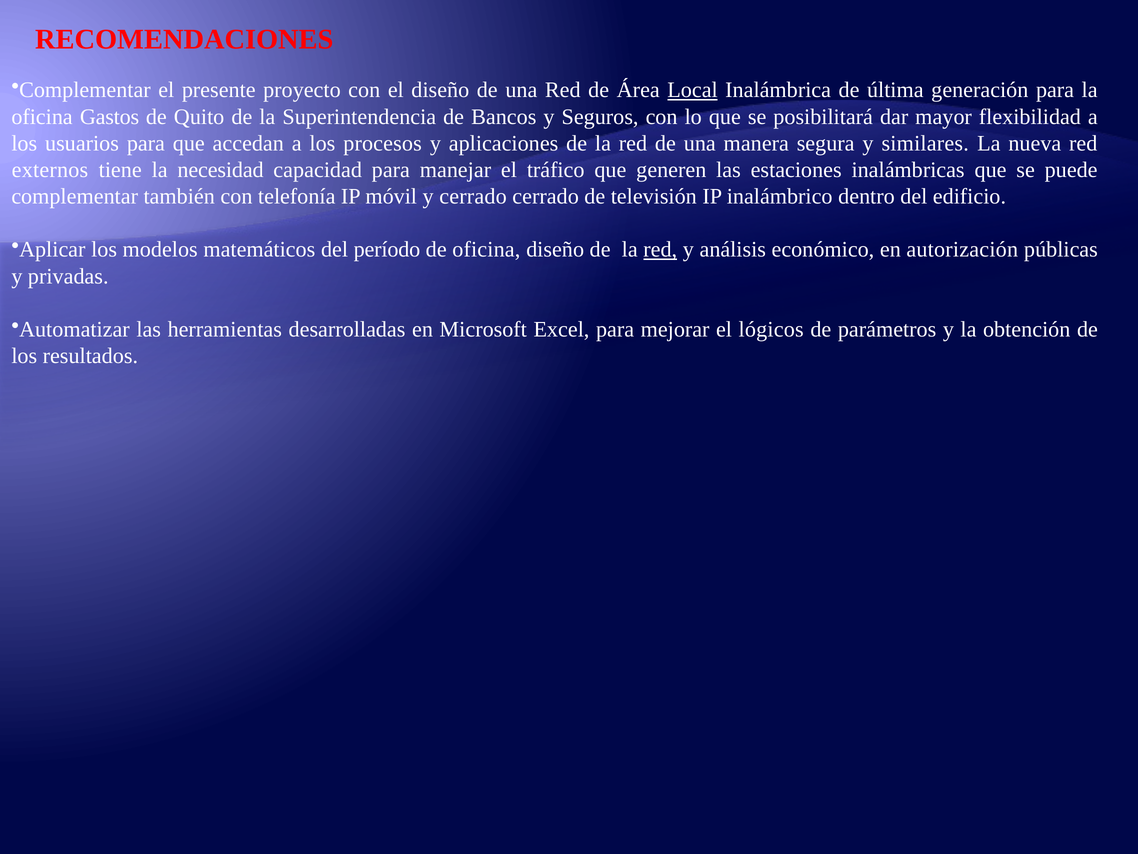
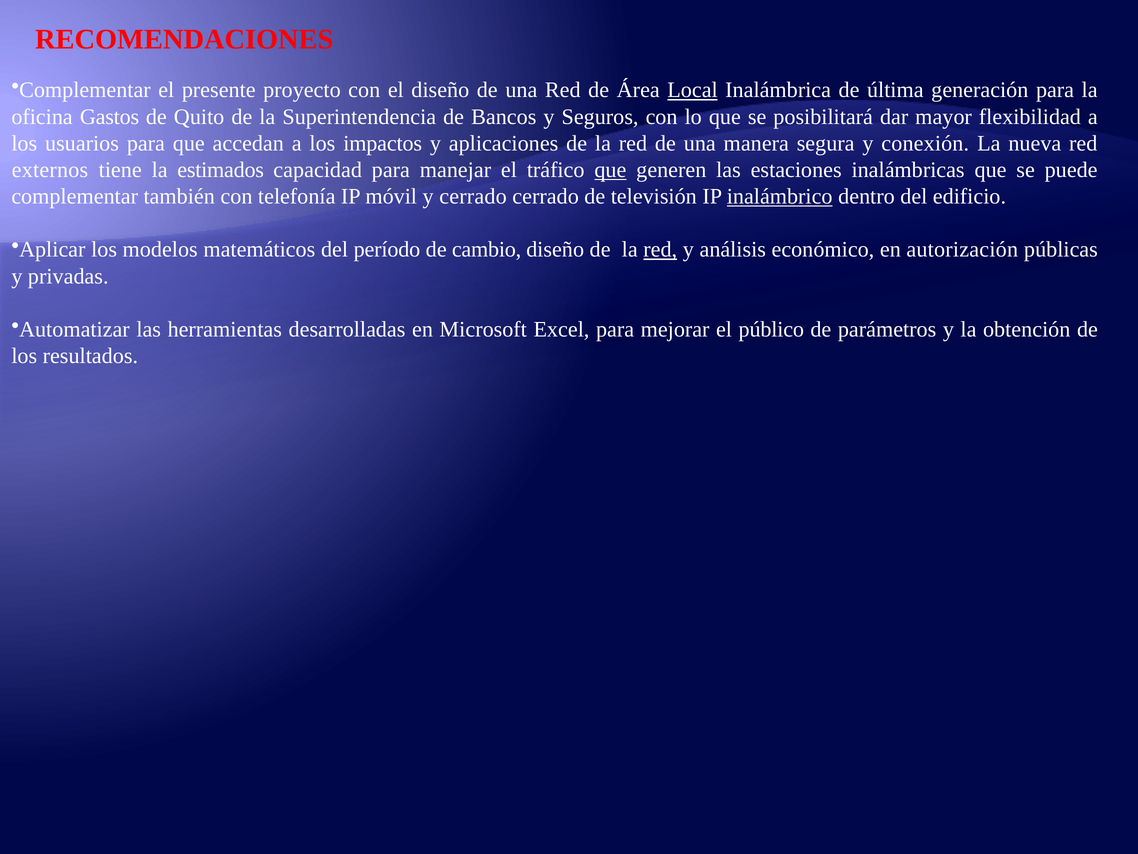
procesos: procesos -> impactos
similares: similares -> conexión
necesidad: necesidad -> estimados
que at (610, 170) underline: none -> present
inalámbrico underline: none -> present
de oficina: oficina -> cambio
lógicos: lógicos -> público
